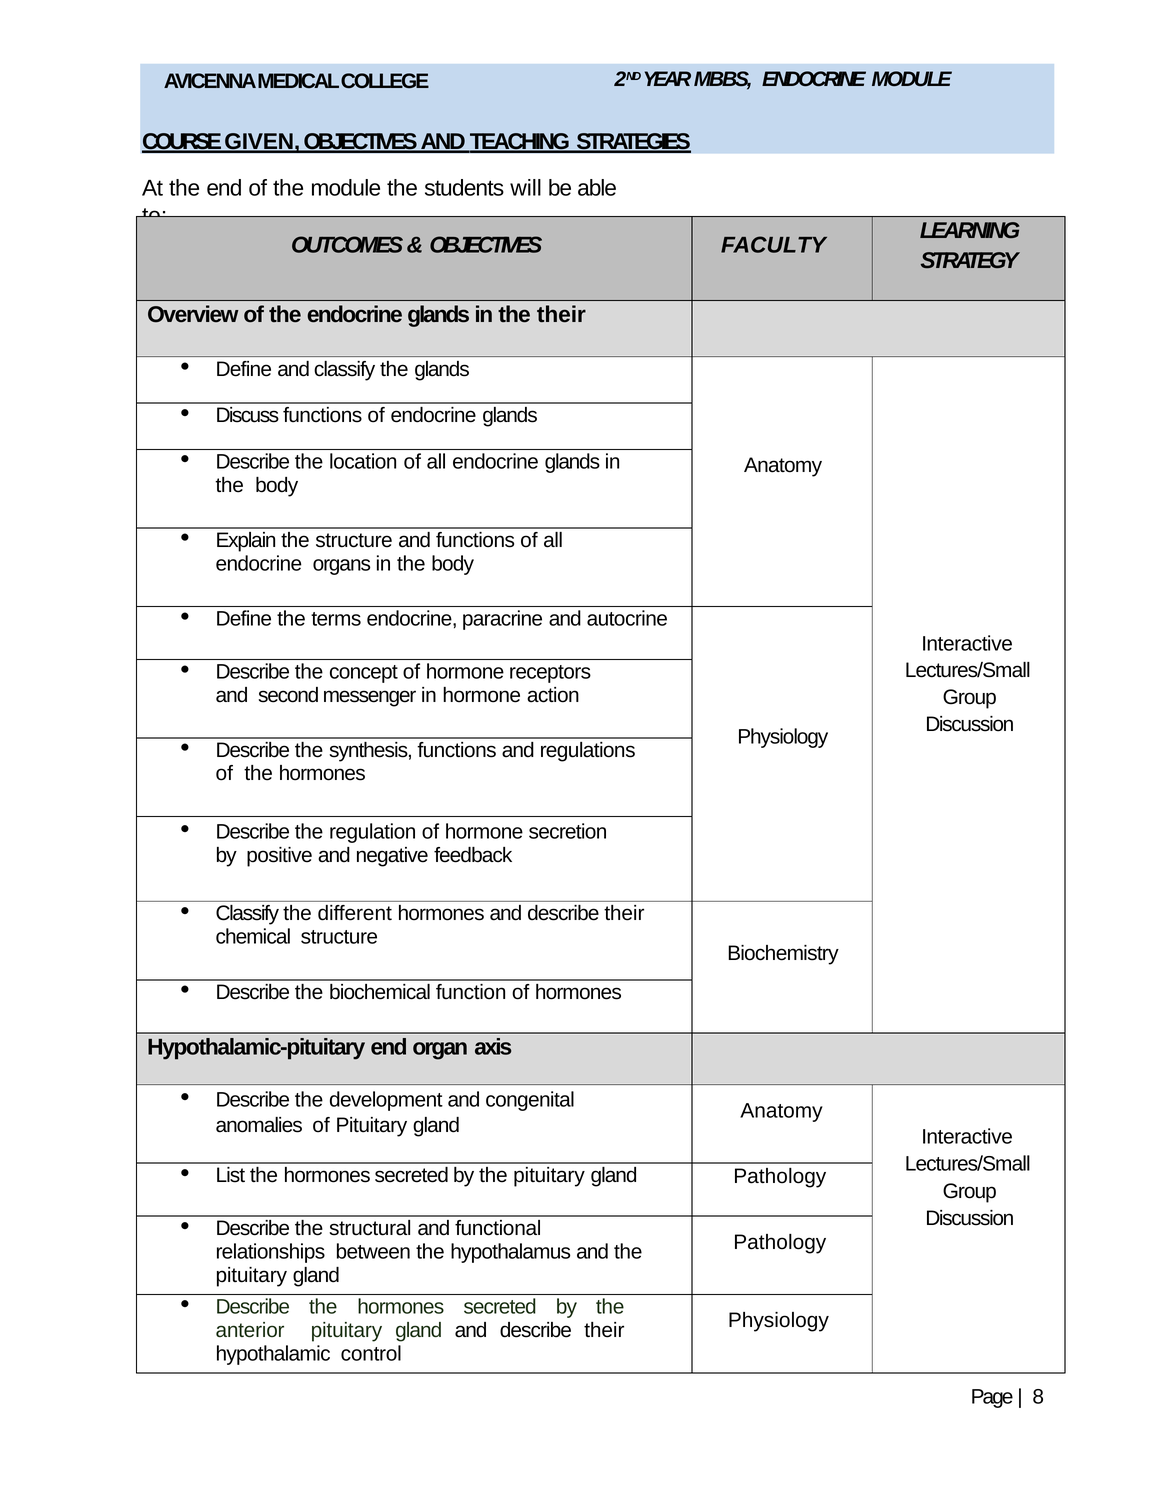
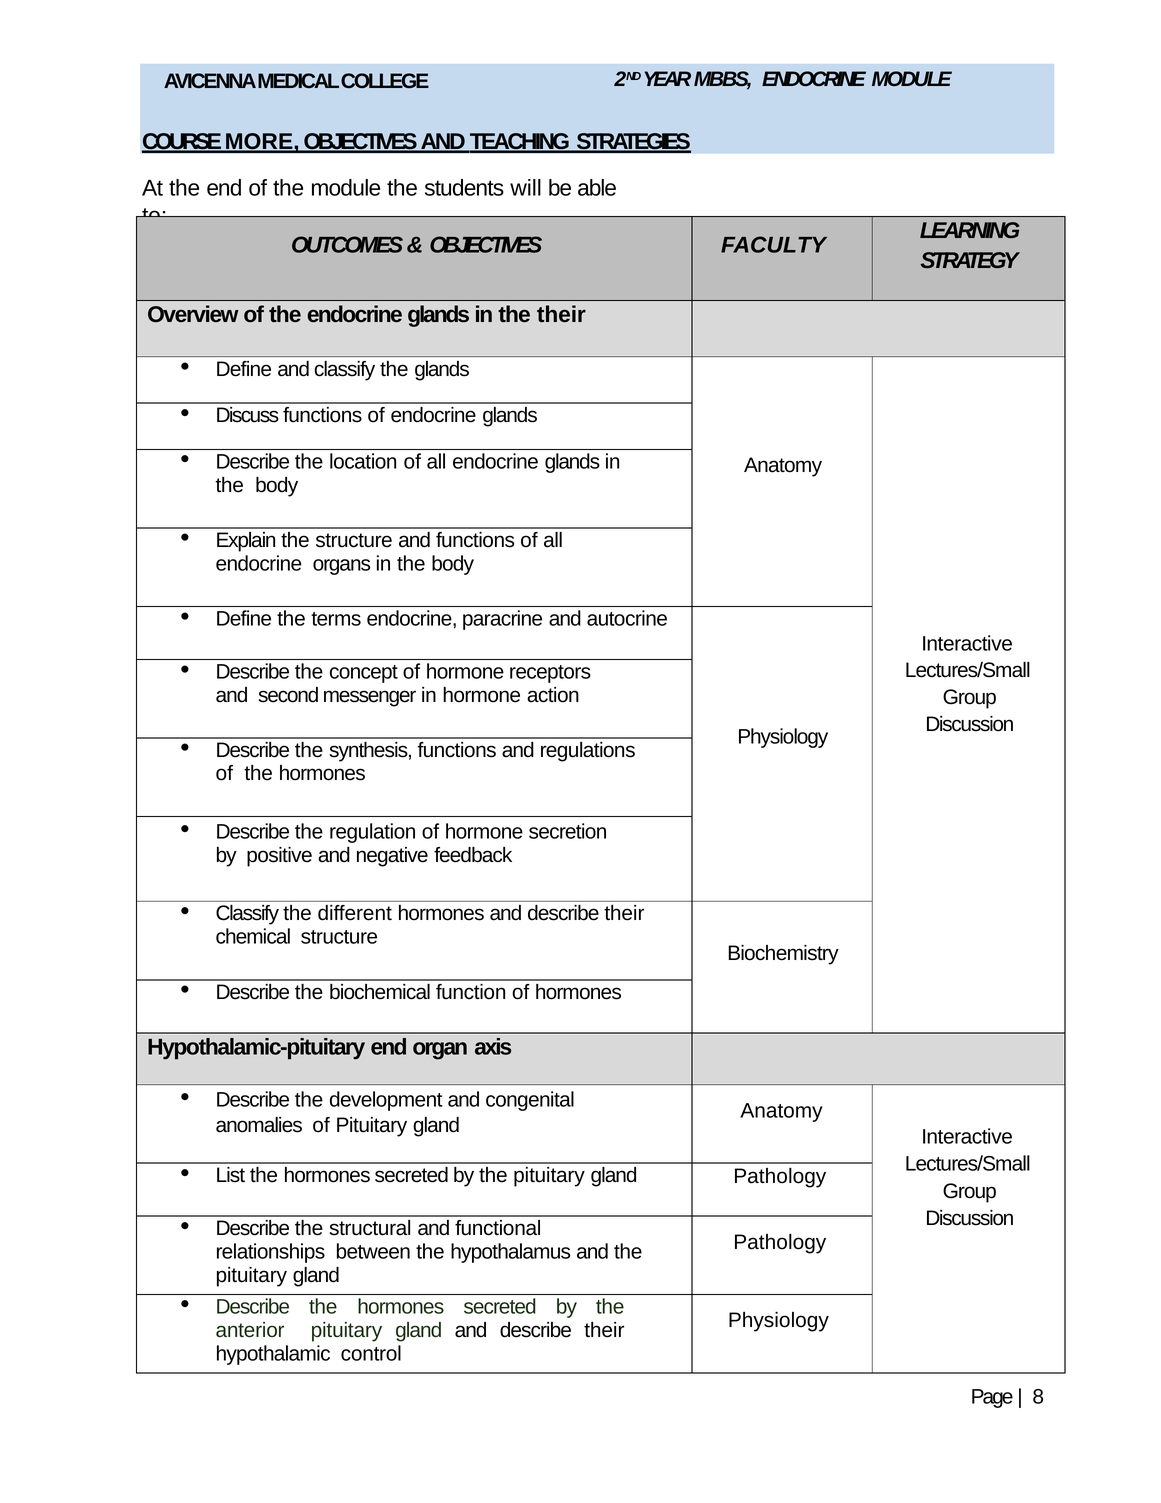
GIVEN: GIVEN -> MORE
